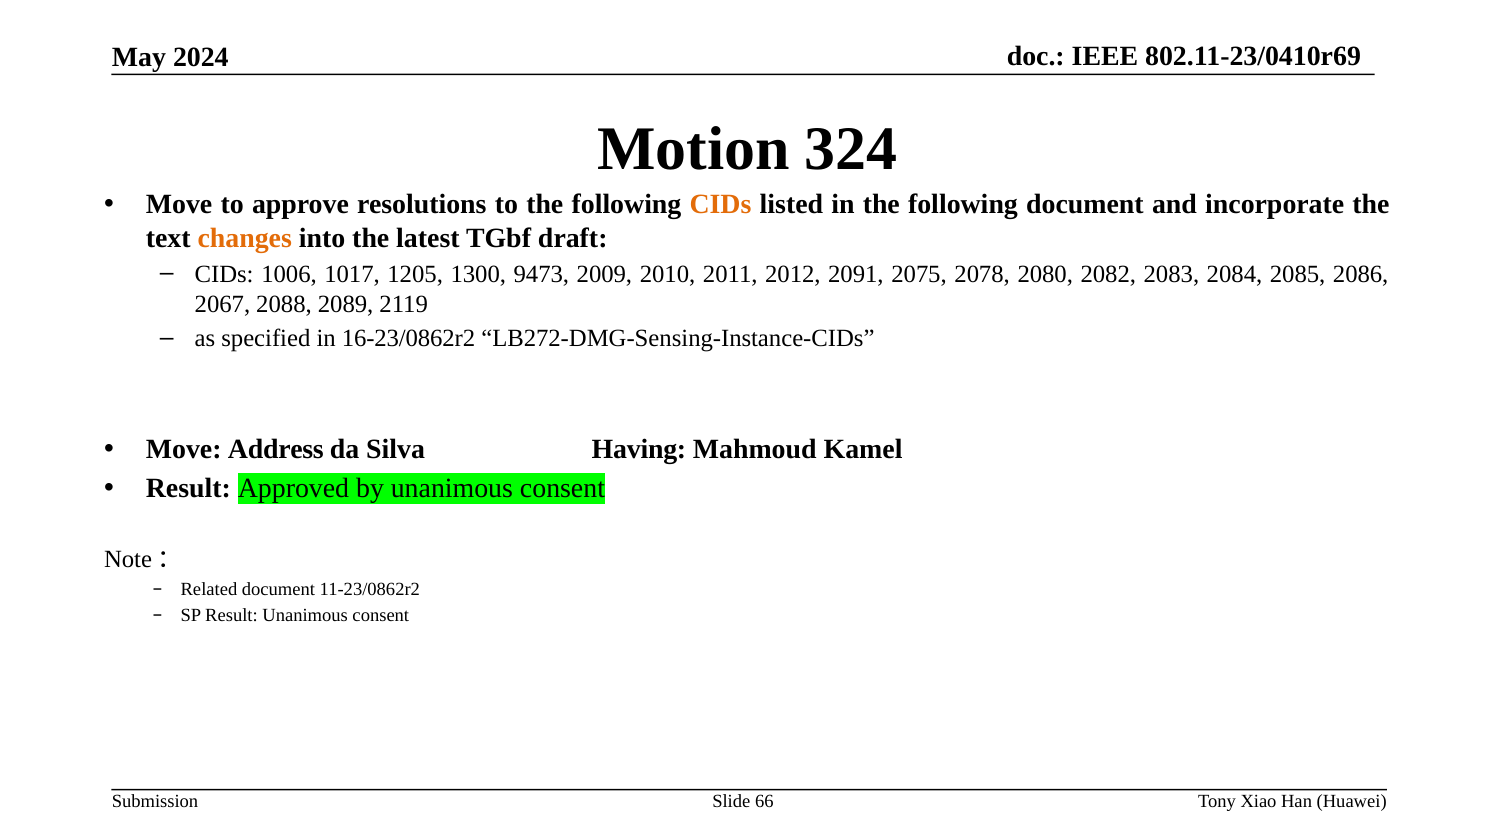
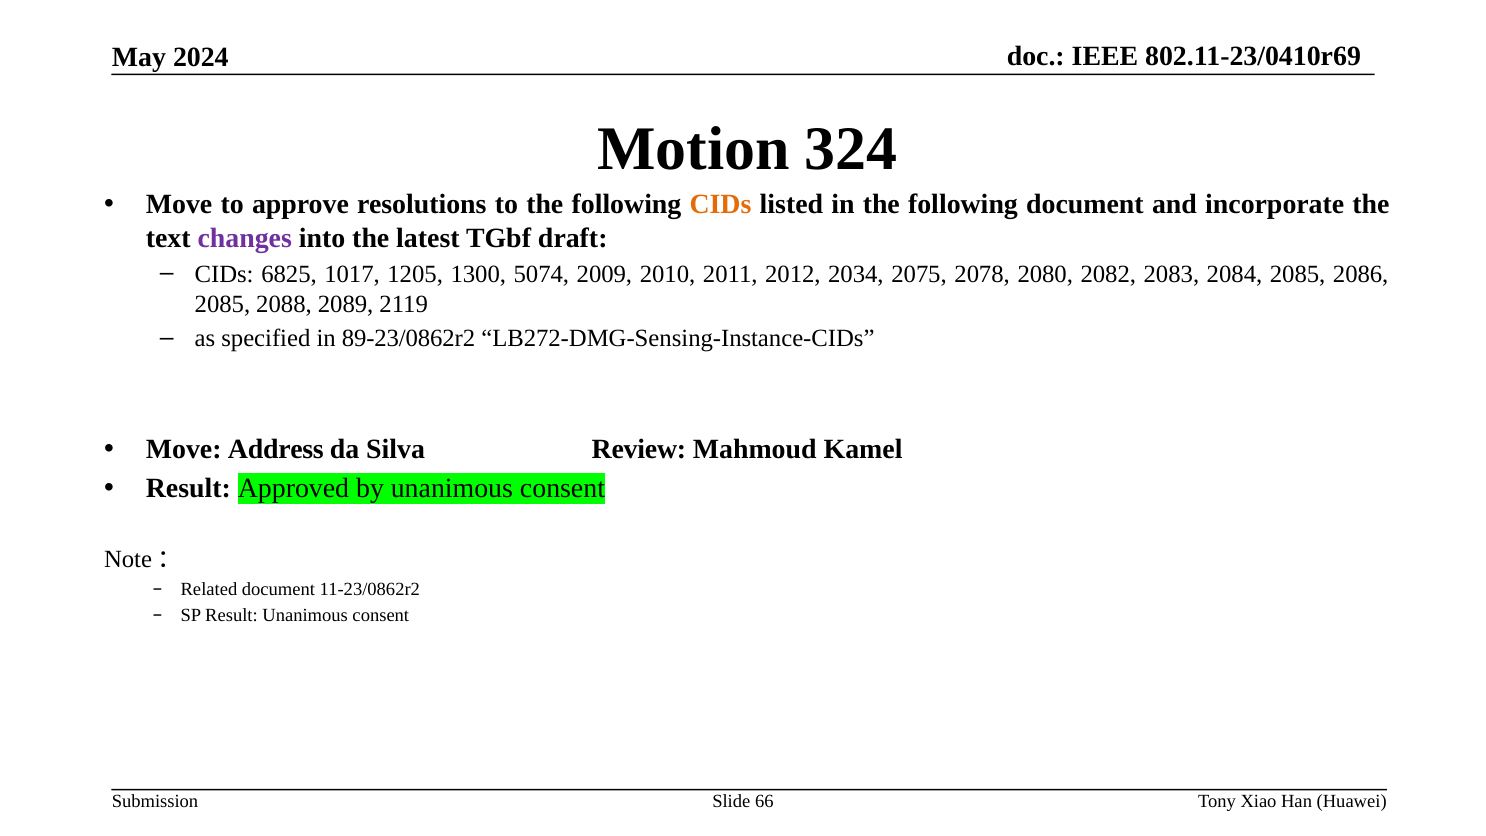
changes colour: orange -> purple
1006: 1006 -> 6825
9473: 9473 -> 5074
2091: 2091 -> 2034
2067 at (222, 304): 2067 -> 2085
16-23/0862r2: 16-23/0862r2 -> 89-23/0862r2
Having: Having -> Review
